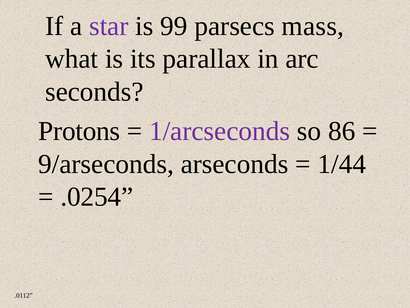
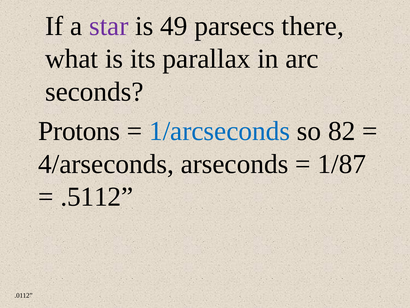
99: 99 -> 49
mass: mass -> there
1/arcseconds colour: purple -> blue
86: 86 -> 82
9/arseconds: 9/arseconds -> 4/arseconds
1/44: 1/44 -> 1/87
.0254: .0254 -> .5112
